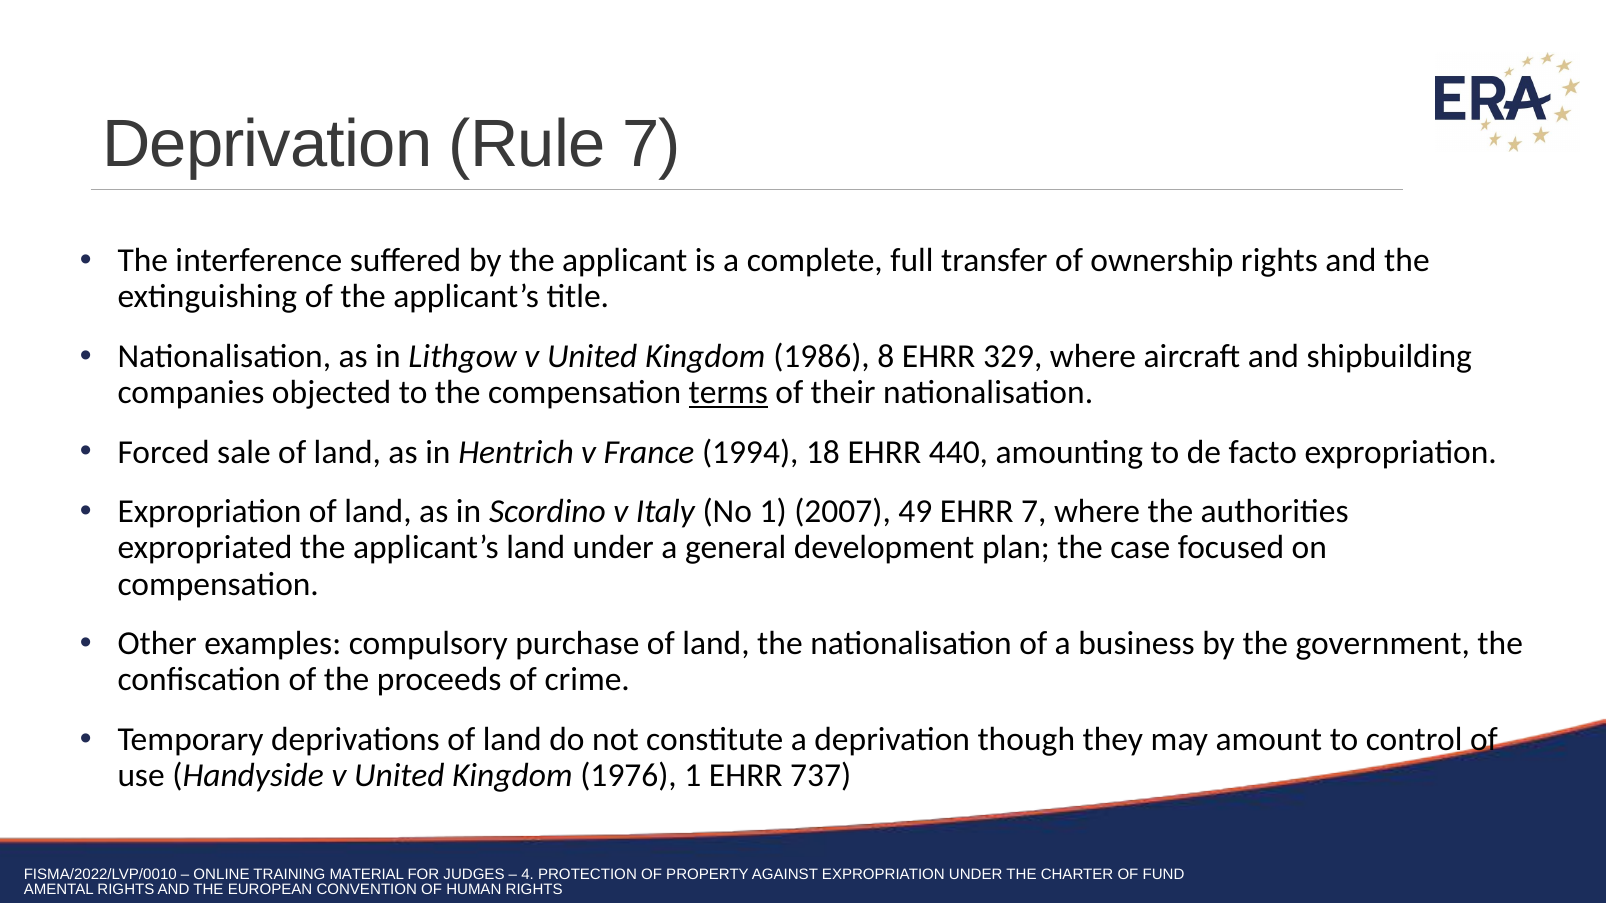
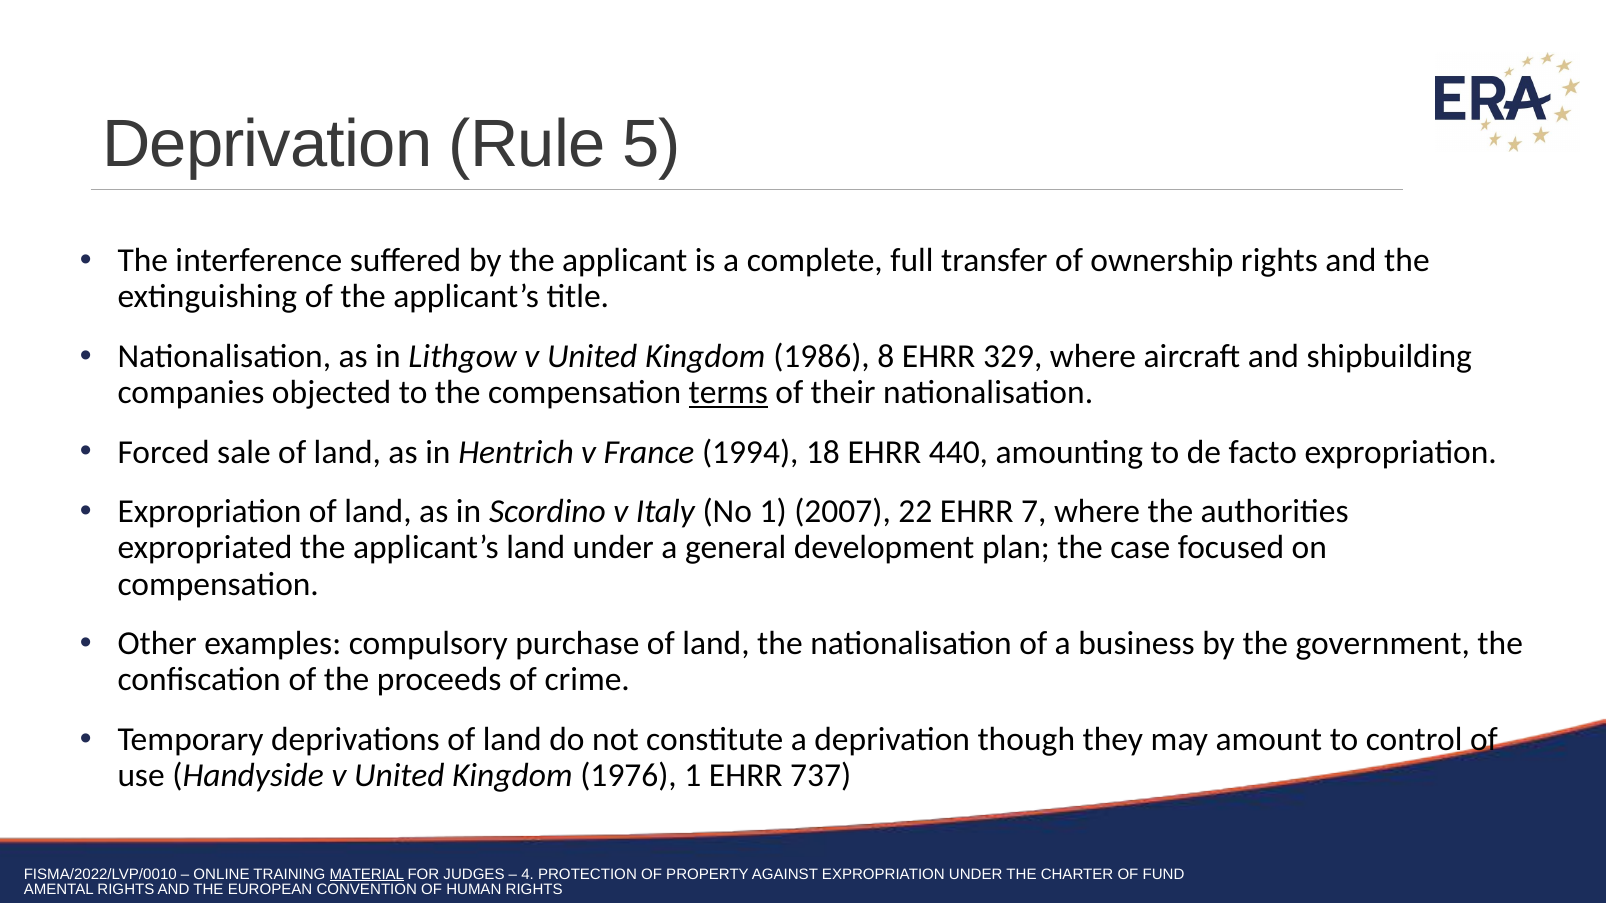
Rule 7: 7 -> 5
49: 49 -> 22
MATERIAL underline: none -> present
